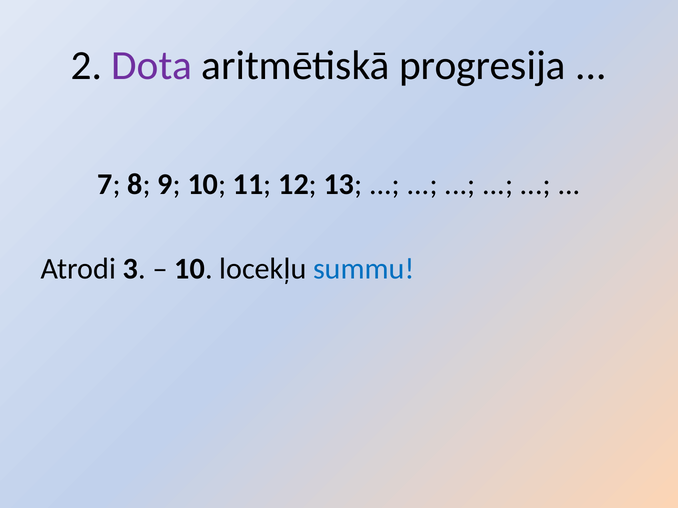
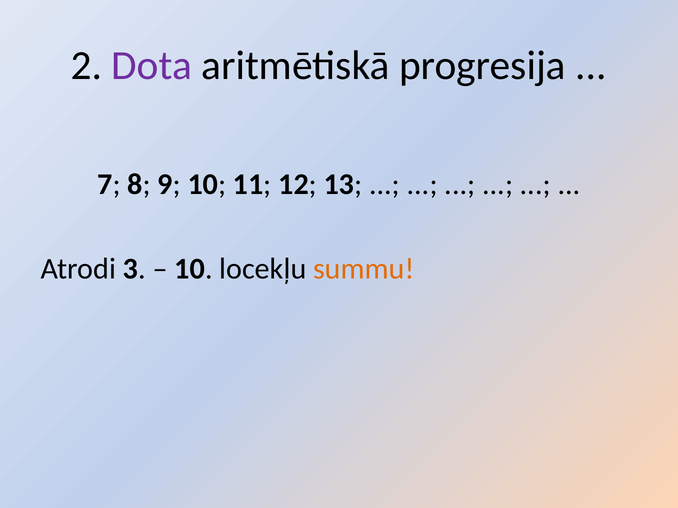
summu colour: blue -> orange
